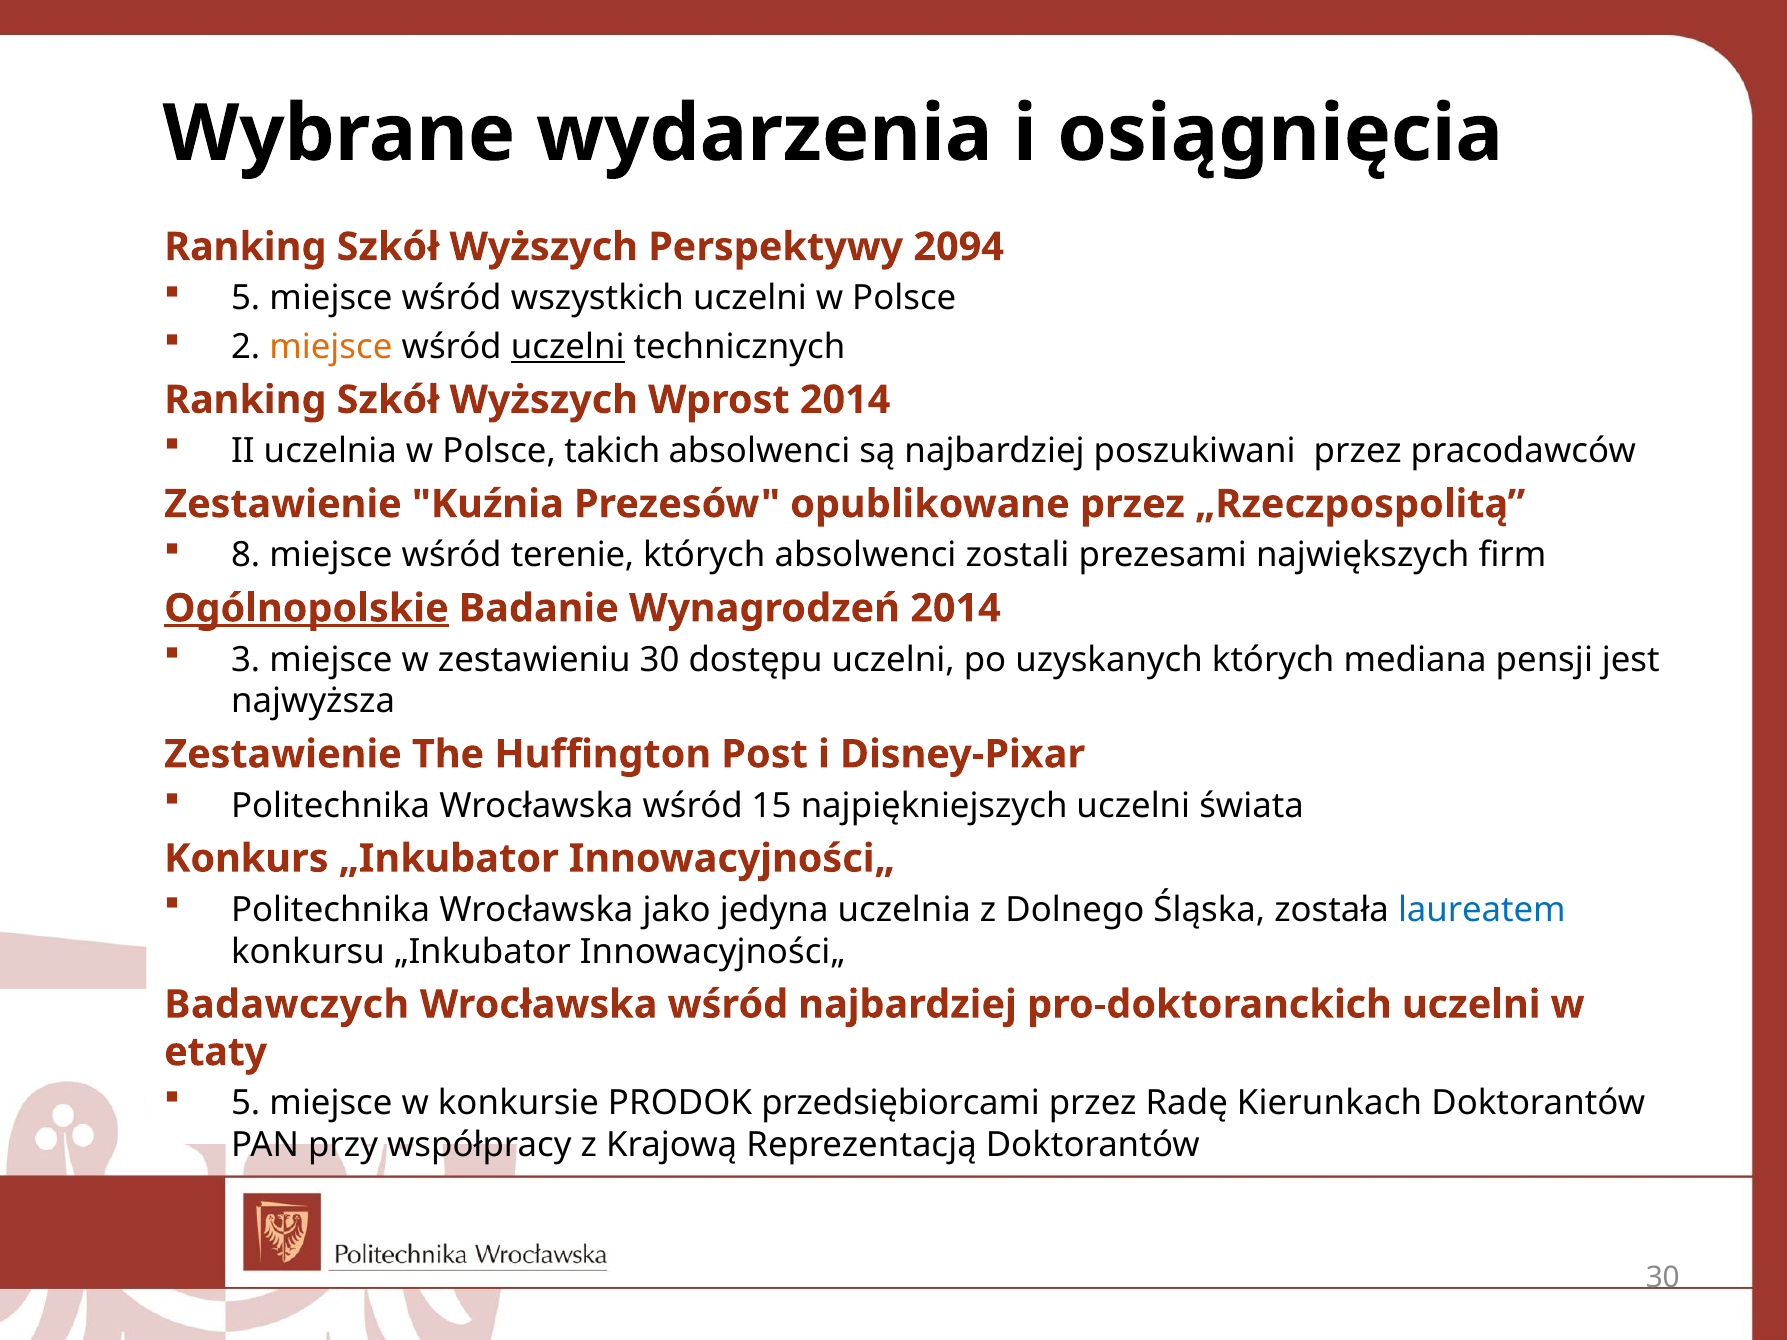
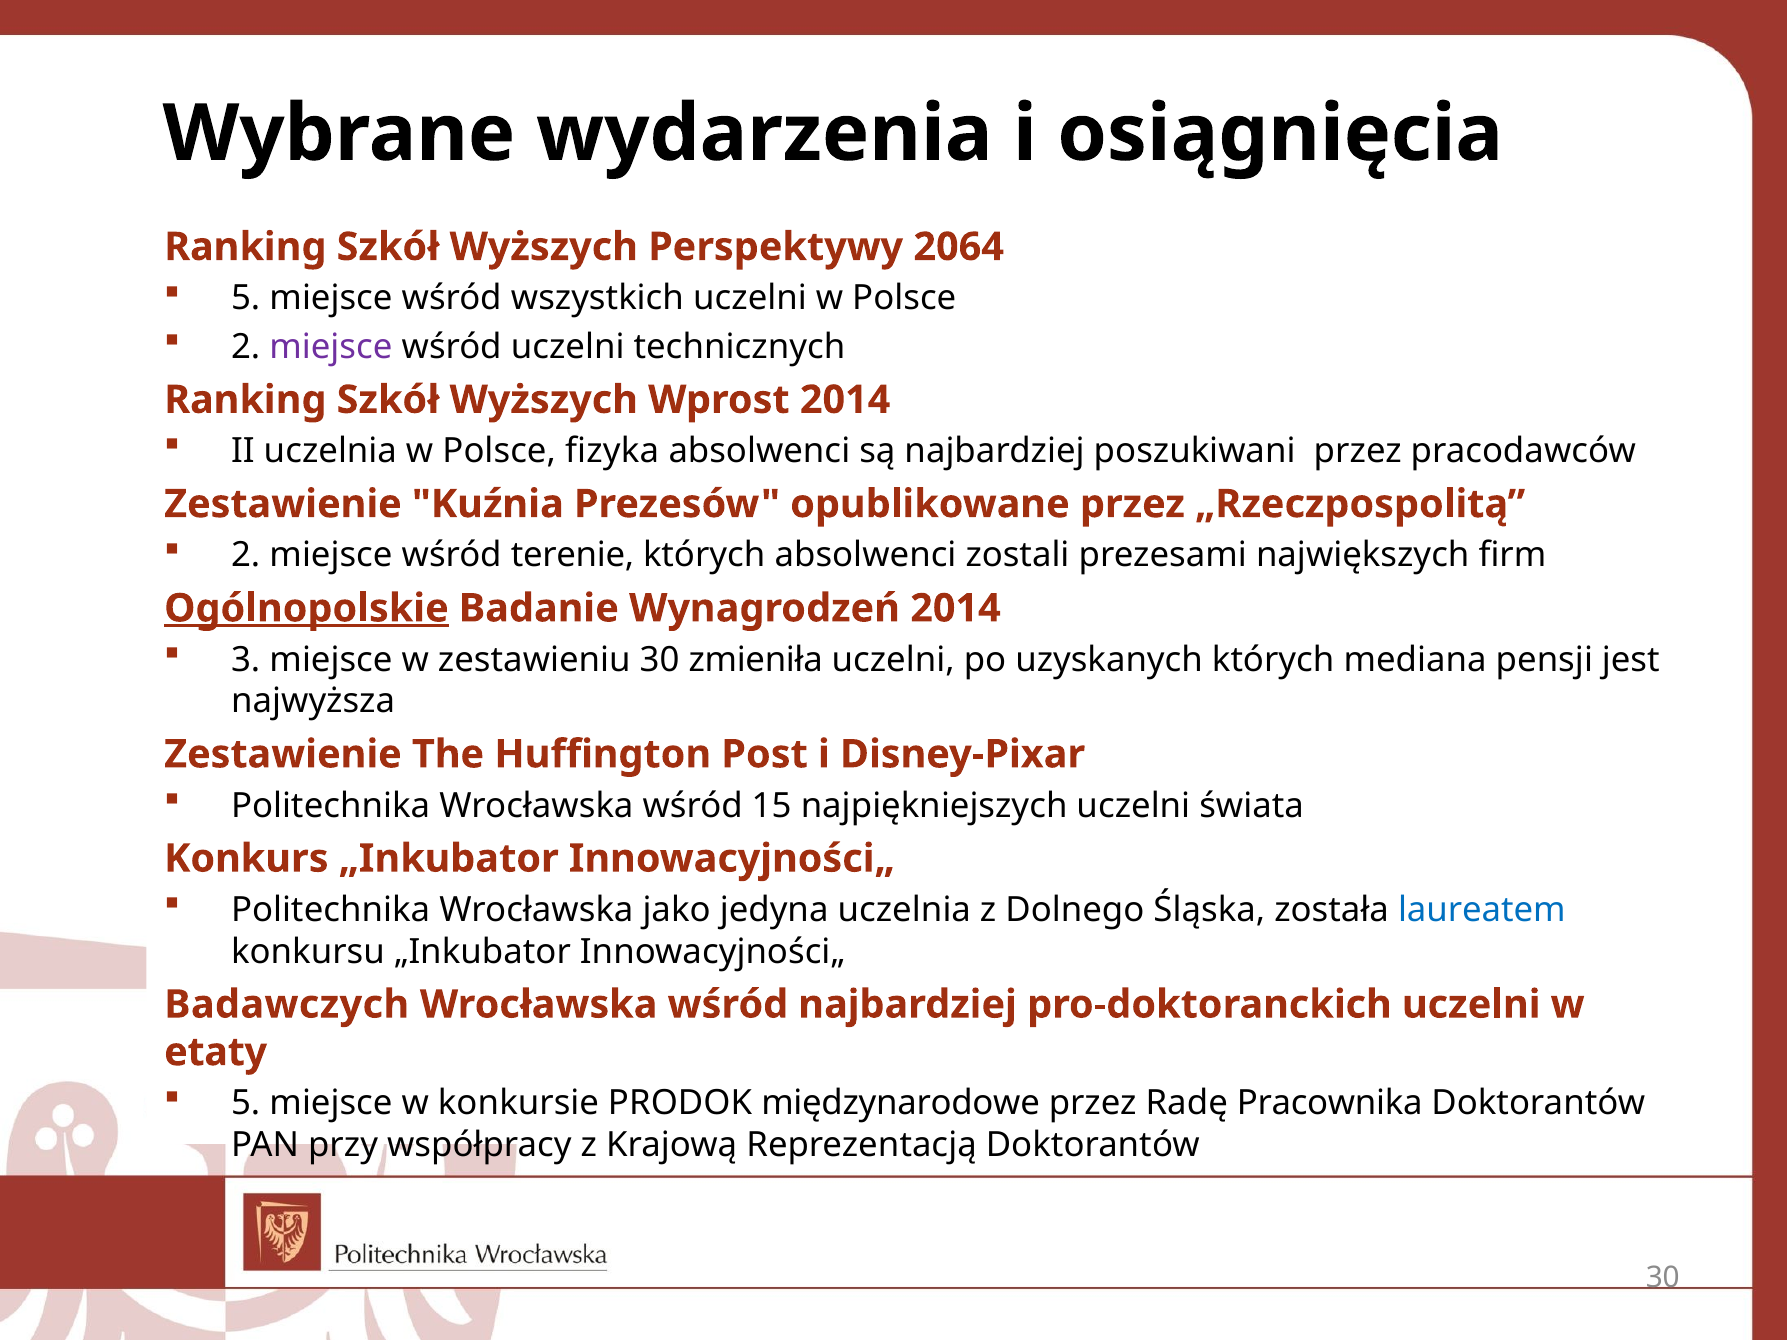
2094: 2094 -> 2064
miejsce at (331, 347) colour: orange -> purple
uczelni at (568, 347) underline: present -> none
takich: takich -> fizyka
8 at (246, 556): 8 -> 2
dostępu: dostępu -> zmieniła
przedsiębiorcami: przedsiębiorcami -> międzynarodowe
Kierunkach: Kierunkach -> Pracownika
